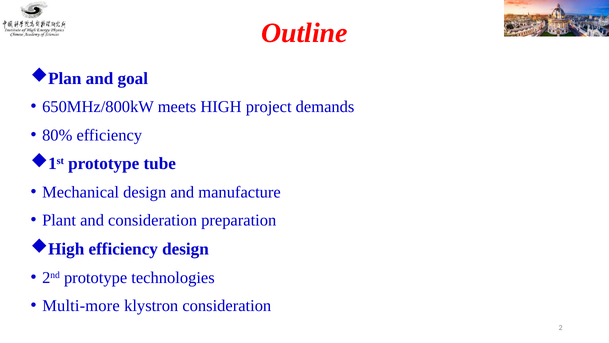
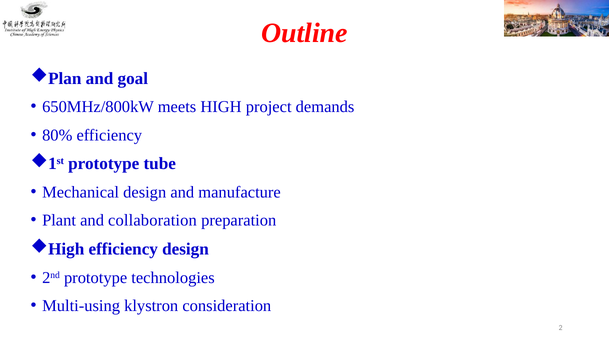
and consideration: consideration -> collaboration
Multi-more: Multi-more -> Multi-using
